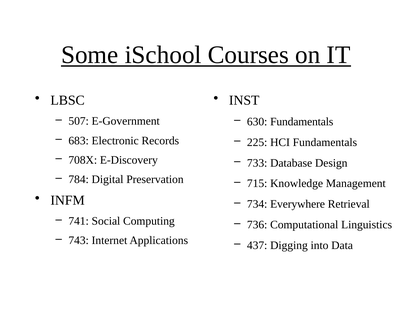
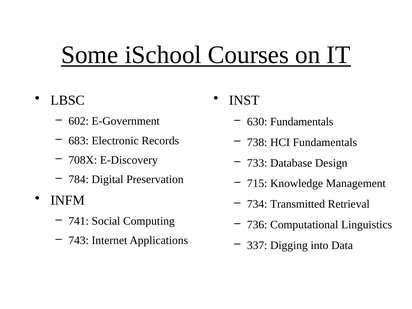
507: 507 -> 602
225: 225 -> 738
Everywhere: Everywhere -> Transmitted
437: 437 -> 337
